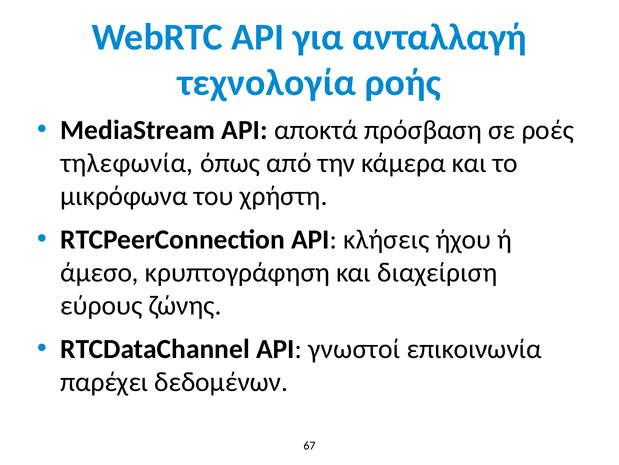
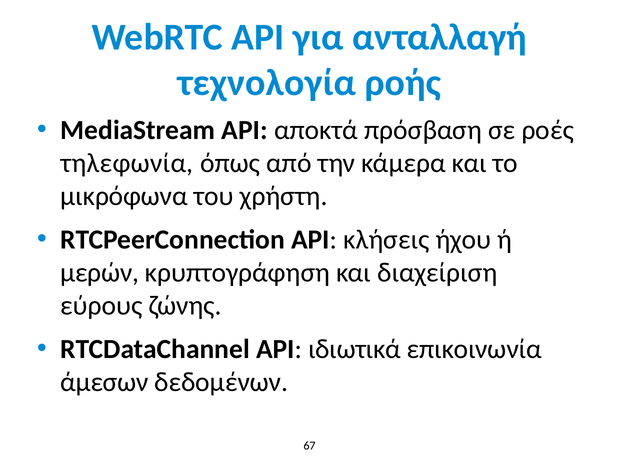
άμεσο: άμεσο -> μερών
γνωστοί: γνωστοί -> ιδιωτικά
παρέχει: παρέχει -> άμεσων
